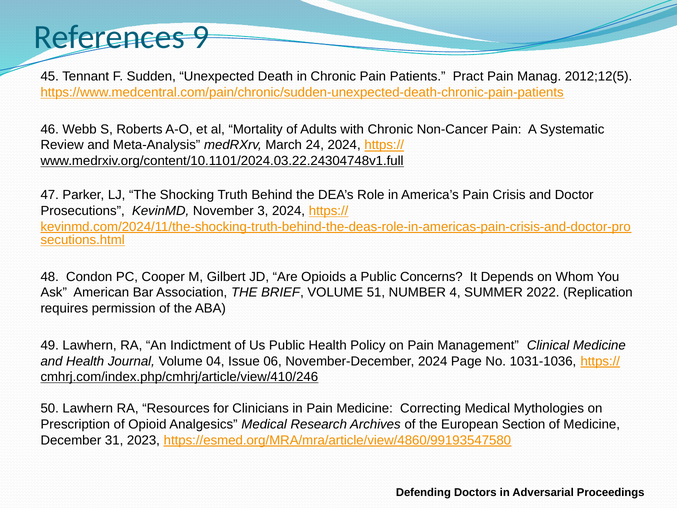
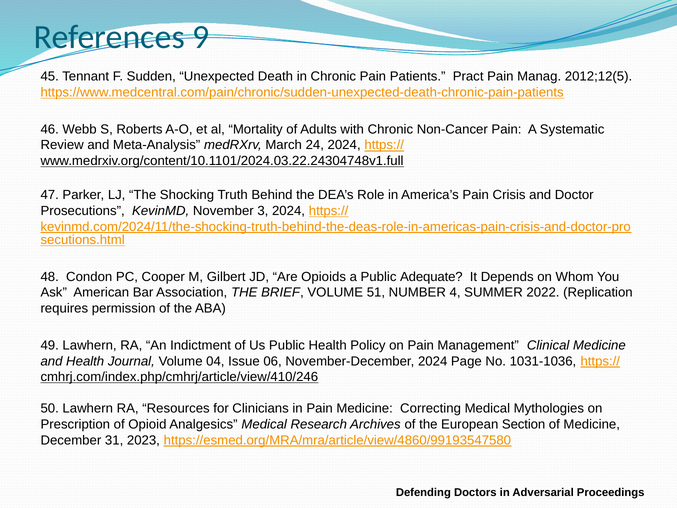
Concerns: Concerns -> Adequate
